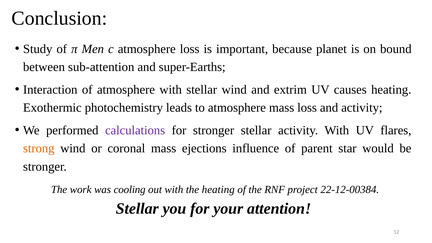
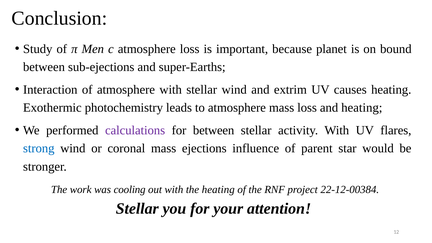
sub-attention: sub-attention -> sub-ejections
and activity: activity -> heating
for stronger: stronger -> between
strong colour: orange -> blue
